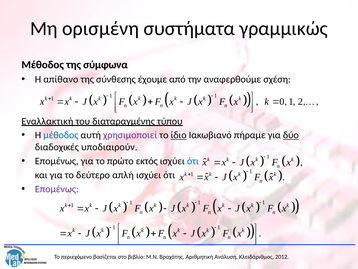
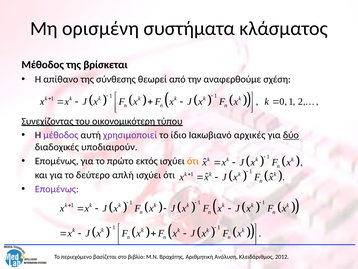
γραμμικώς: γραμμικώς -> κλάσματος
σύμφωνα: σύμφωνα -> βρίσκεται
έχουμε: έχουμε -> θεωρεί
Εναλλακτική: Εναλλακτική -> Συνεχίζοντας
διαταραγμένης: διαταραγμένης -> οικονομικότερη
μέθοδος at (61, 135) colour: blue -> purple
ίδιο underline: present -> none
πήραμε: πήραμε -> αρχικές
ότι at (193, 161) colour: blue -> orange
